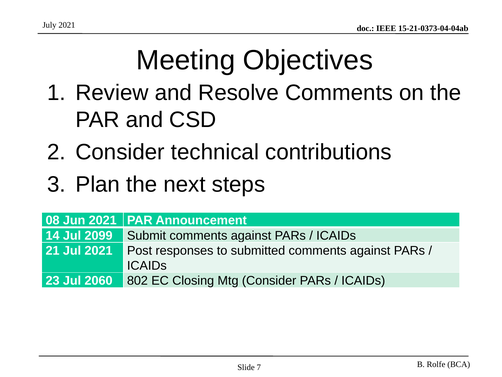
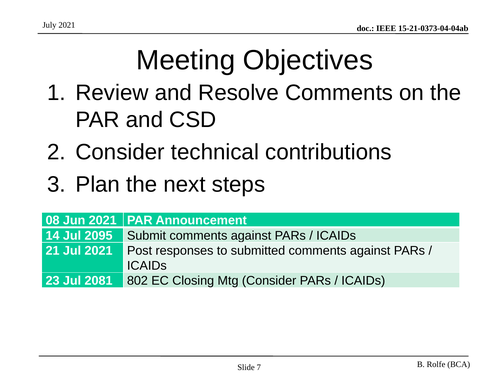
2099: 2099 -> 2095
2060: 2060 -> 2081
